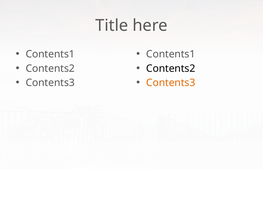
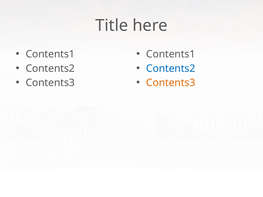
Contents2 at (171, 69) colour: black -> blue
